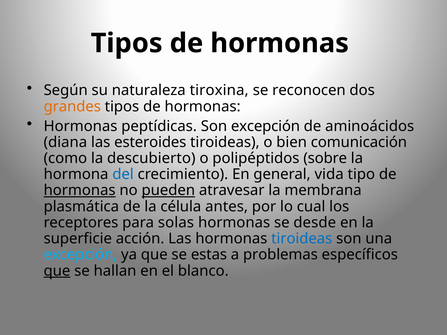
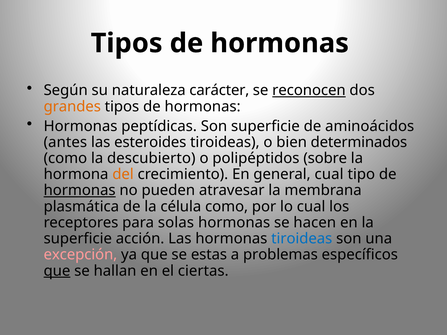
tiroxina: tiroxina -> carácter
reconocen underline: none -> present
Son excepción: excepción -> superficie
diana: diana -> antes
comunicación: comunicación -> determinados
del colour: blue -> orange
general vida: vida -> cual
pueden underline: present -> none
célula antes: antes -> como
desde: desde -> hacen
excepción at (80, 255) colour: light blue -> pink
blanco: blanco -> ciertas
